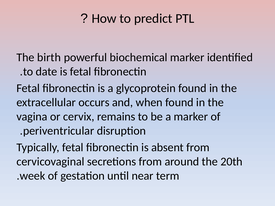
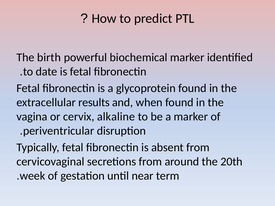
occurs: occurs -> results
remains: remains -> alkaline
